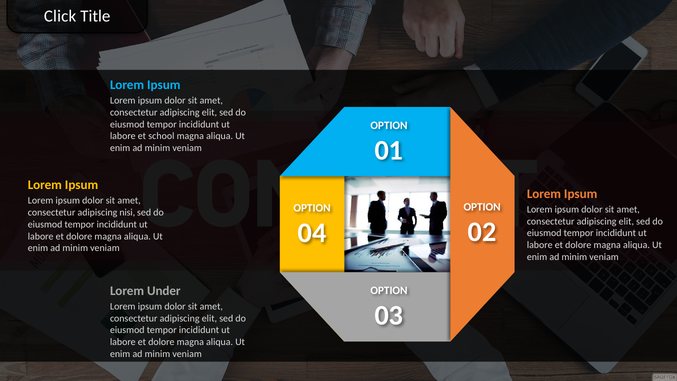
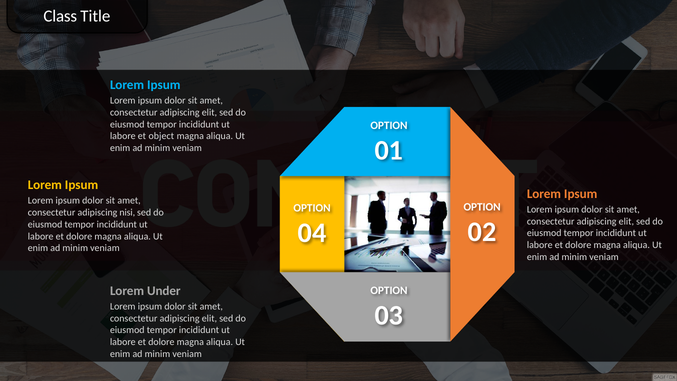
Click: Click -> Class
school: school -> object
